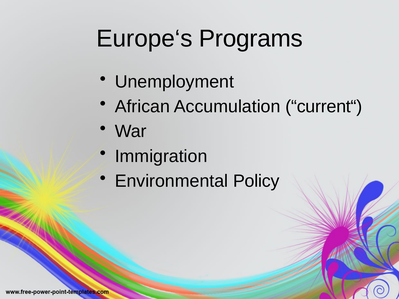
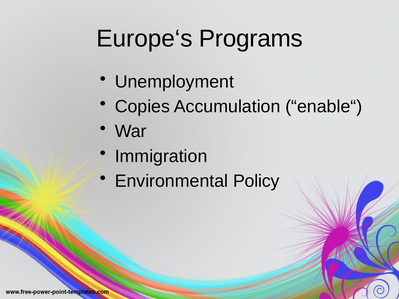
African: African -> Copies
current“: current“ -> enable“
